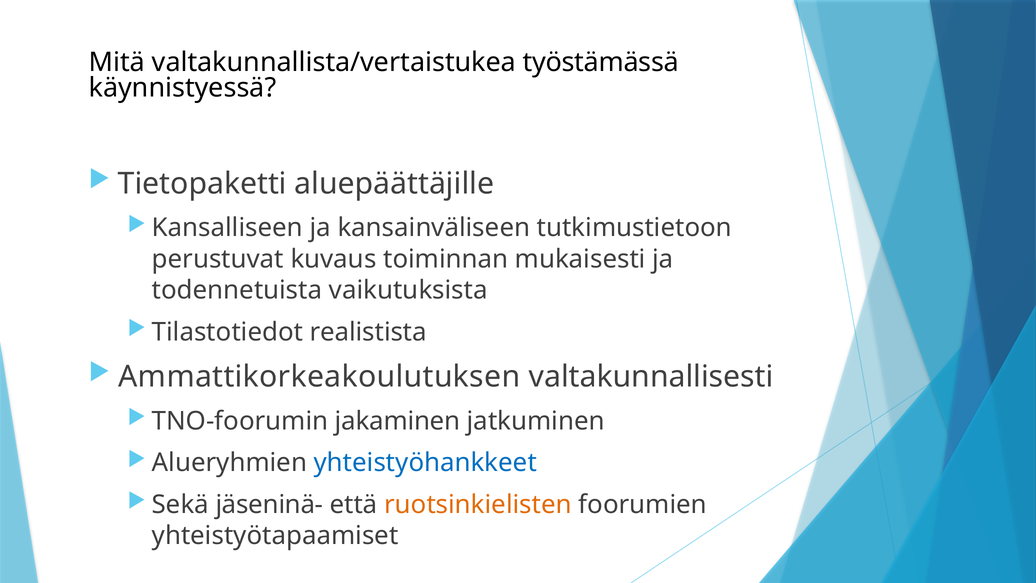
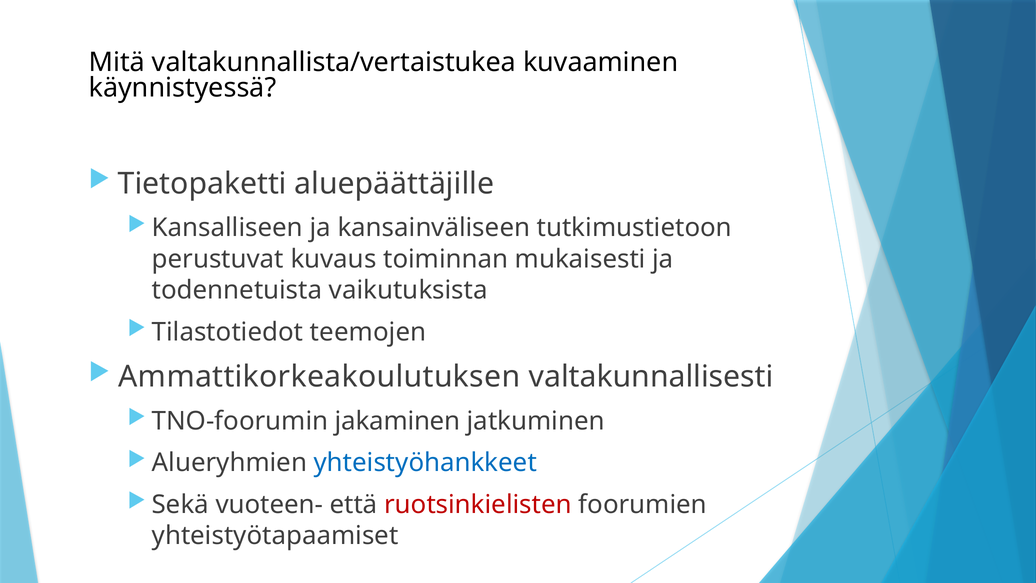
työstämässä: työstämässä -> kuvaaminen
realistista: realistista -> teemojen
jäseninä-: jäseninä- -> vuoteen-
ruotsinkielisten colour: orange -> red
